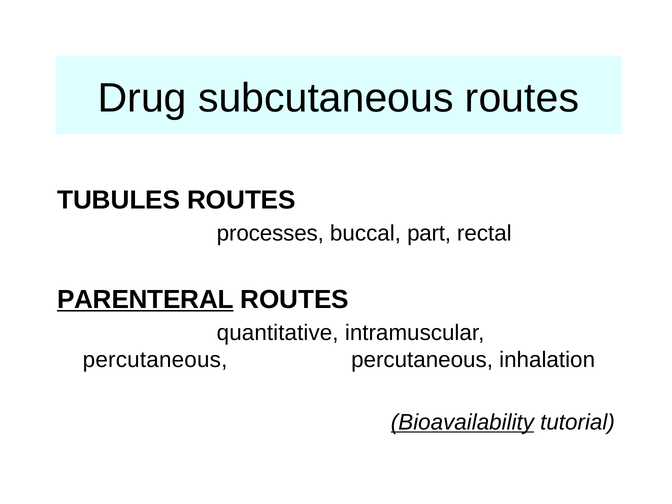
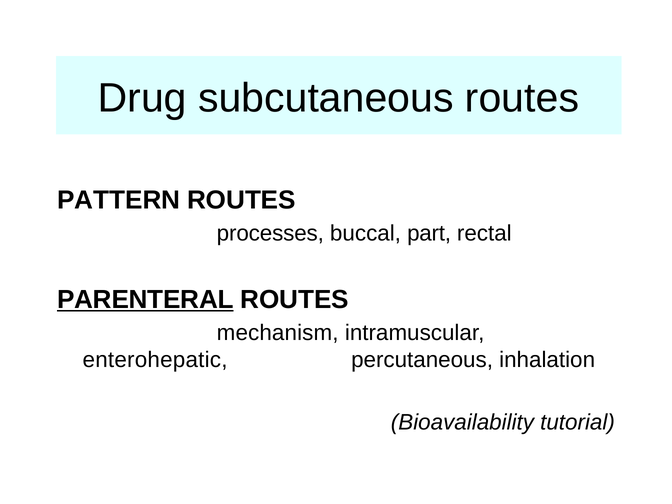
TUBULES: TUBULES -> PATTERN
quantitative: quantitative -> mechanism
percutaneous at (155, 360): percutaneous -> enterohepatic
Bioavailability underline: present -> none
